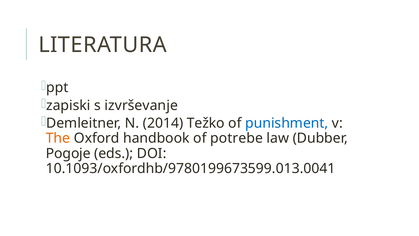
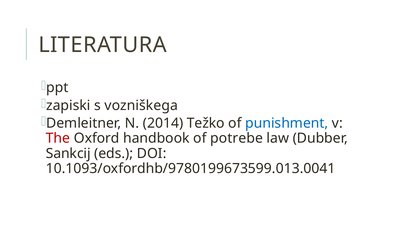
izvrševanje: izvrševanje -> vozniškega
The colour: orange -> red
Pogoje: Pogoje -> Sankcij
